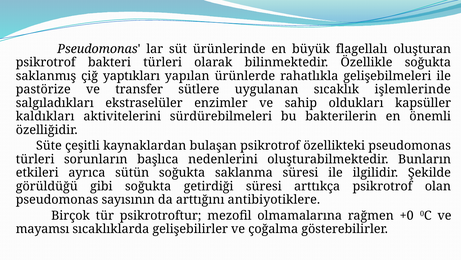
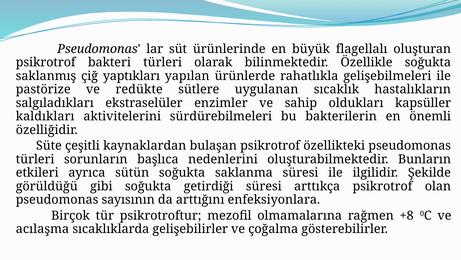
transfer: transfer -> redükte
işlemlerinde: işlemlerinde -> hastalıkların
antibiyotiklere: antibiyotiklere -> enfeksiyonlara
+0: +0 -> +8
mayamsı: mayamsı -> acılaşma
